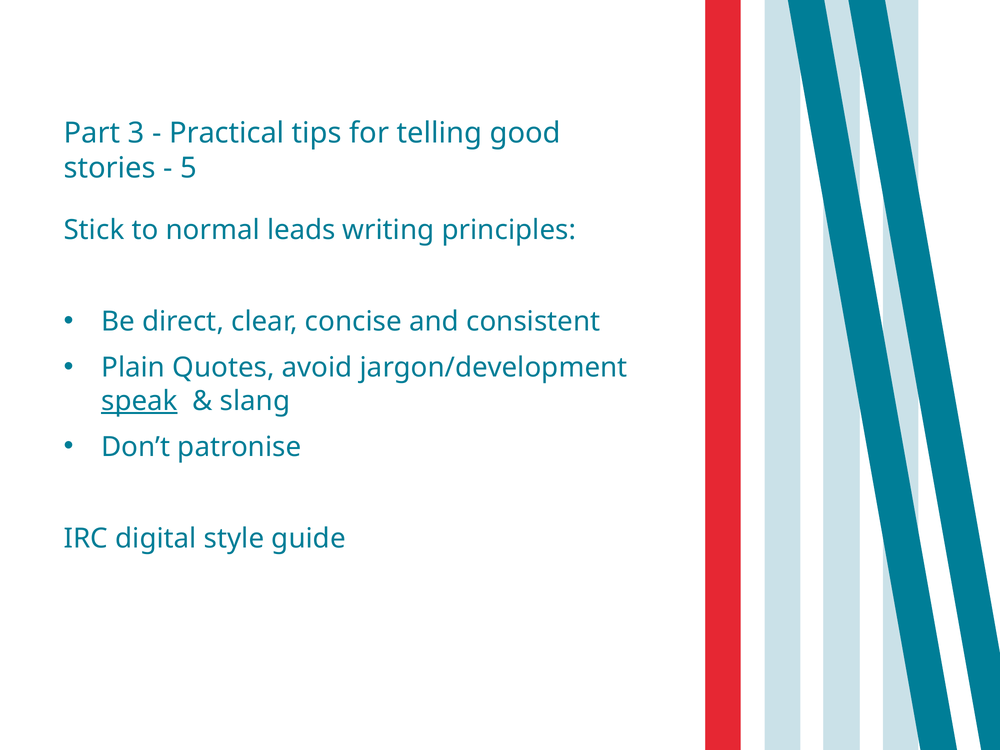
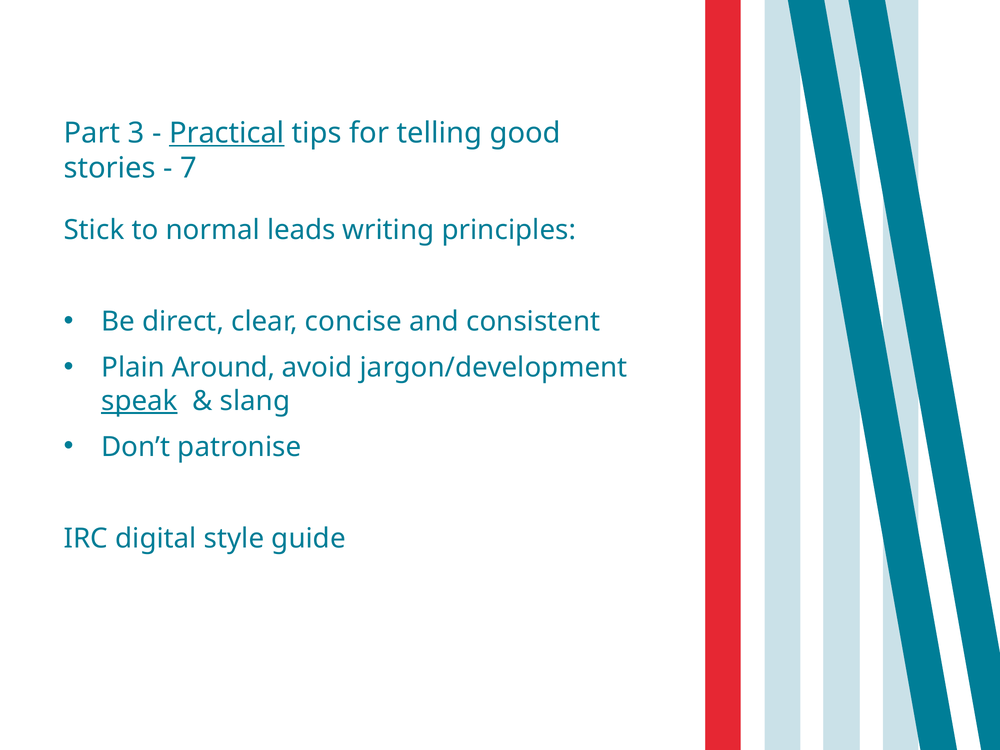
Practical underline: none -> present
5: 5 -> 7
Quotes: Quotes -> Around
